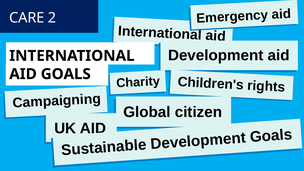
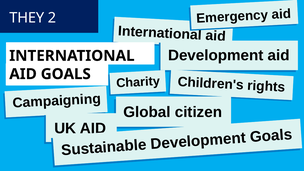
CARE: CARE -> THEY
